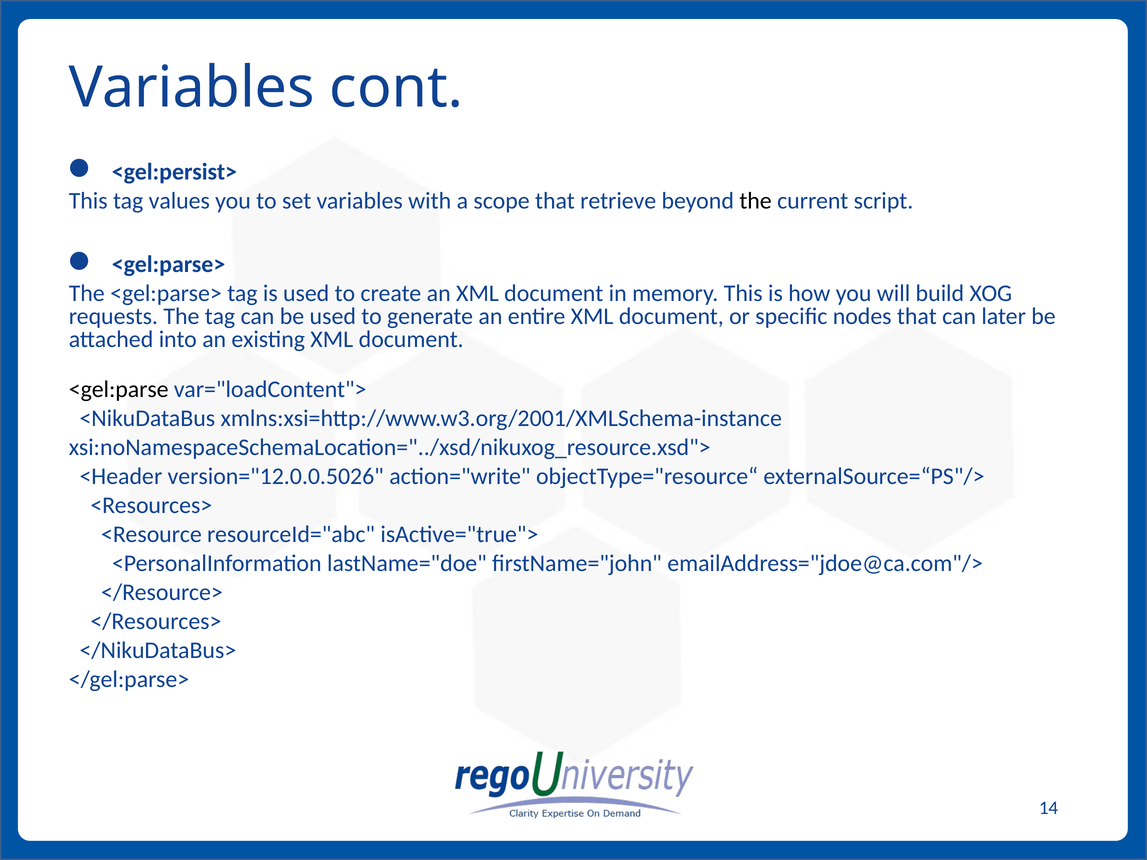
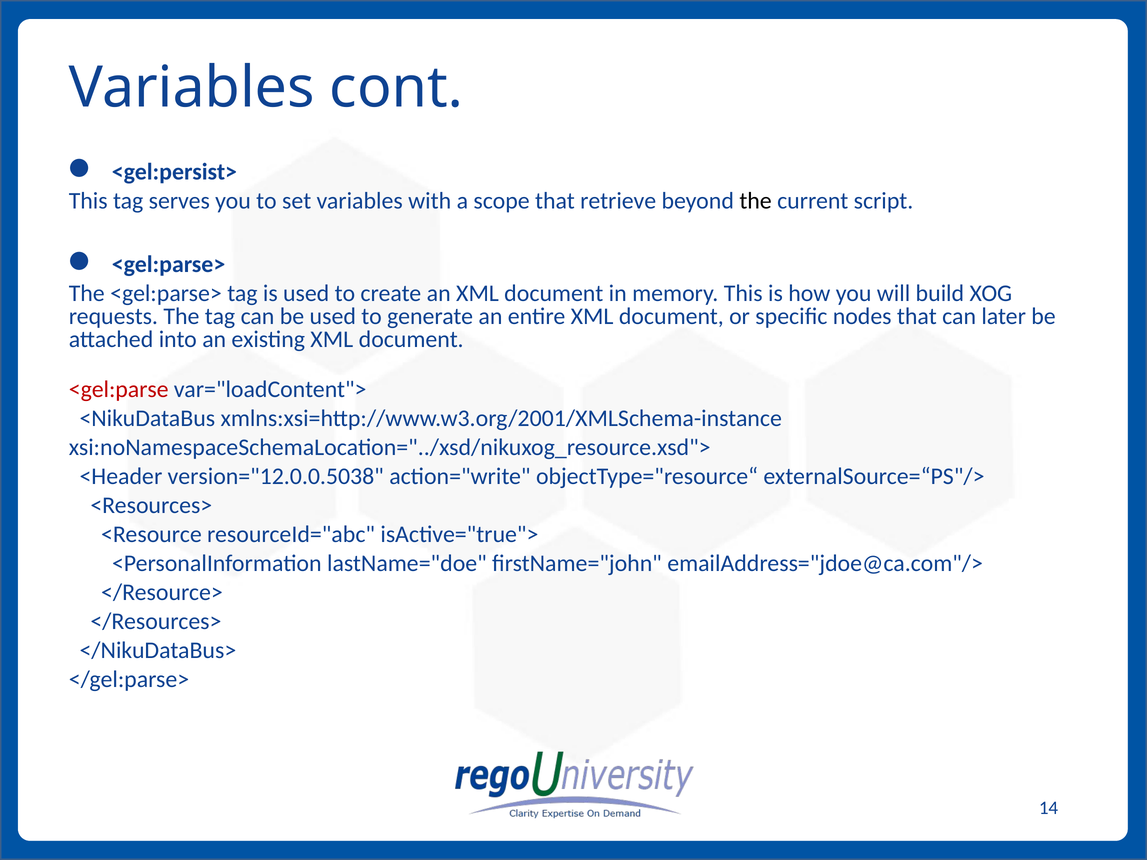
values: values -> serves
<gel:parse colour: black -> red
version="12.0.0.5026: version="12.0.0.5026 -> version="12.0.0.5038
